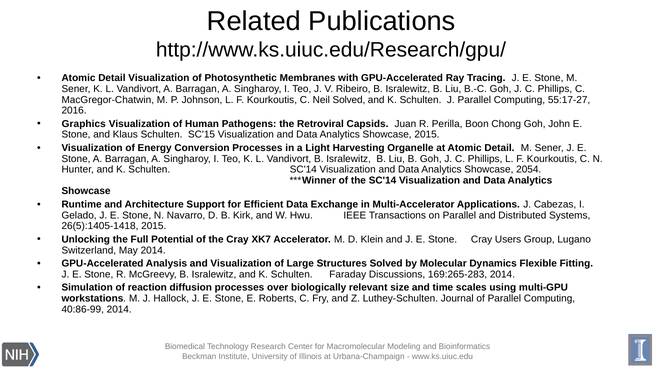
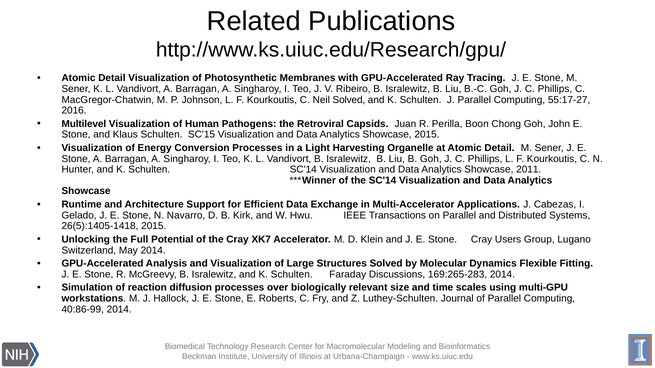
Graphics: Graphics -> Multilevel
2054: 2054 -> 2011
